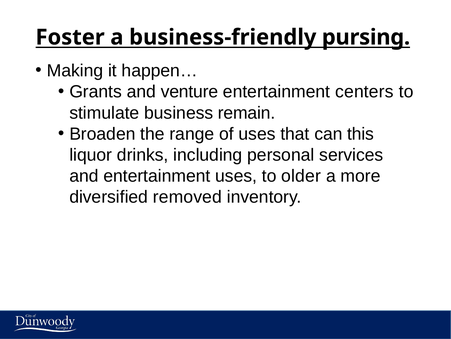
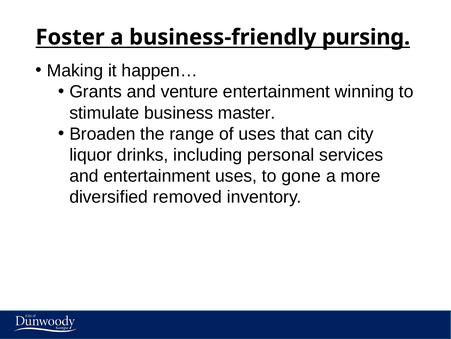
centers: centers -> winning
remain: remain -> master
this: this -> city
older: older -> gone
